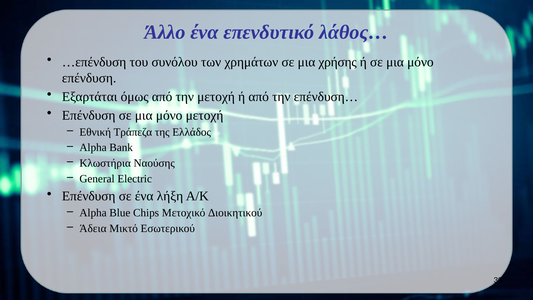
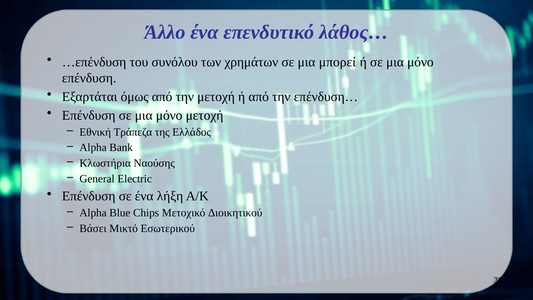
χρήσης: χρήσης -> μπορεί
Άδεια: Άδεια -> Βάσει
